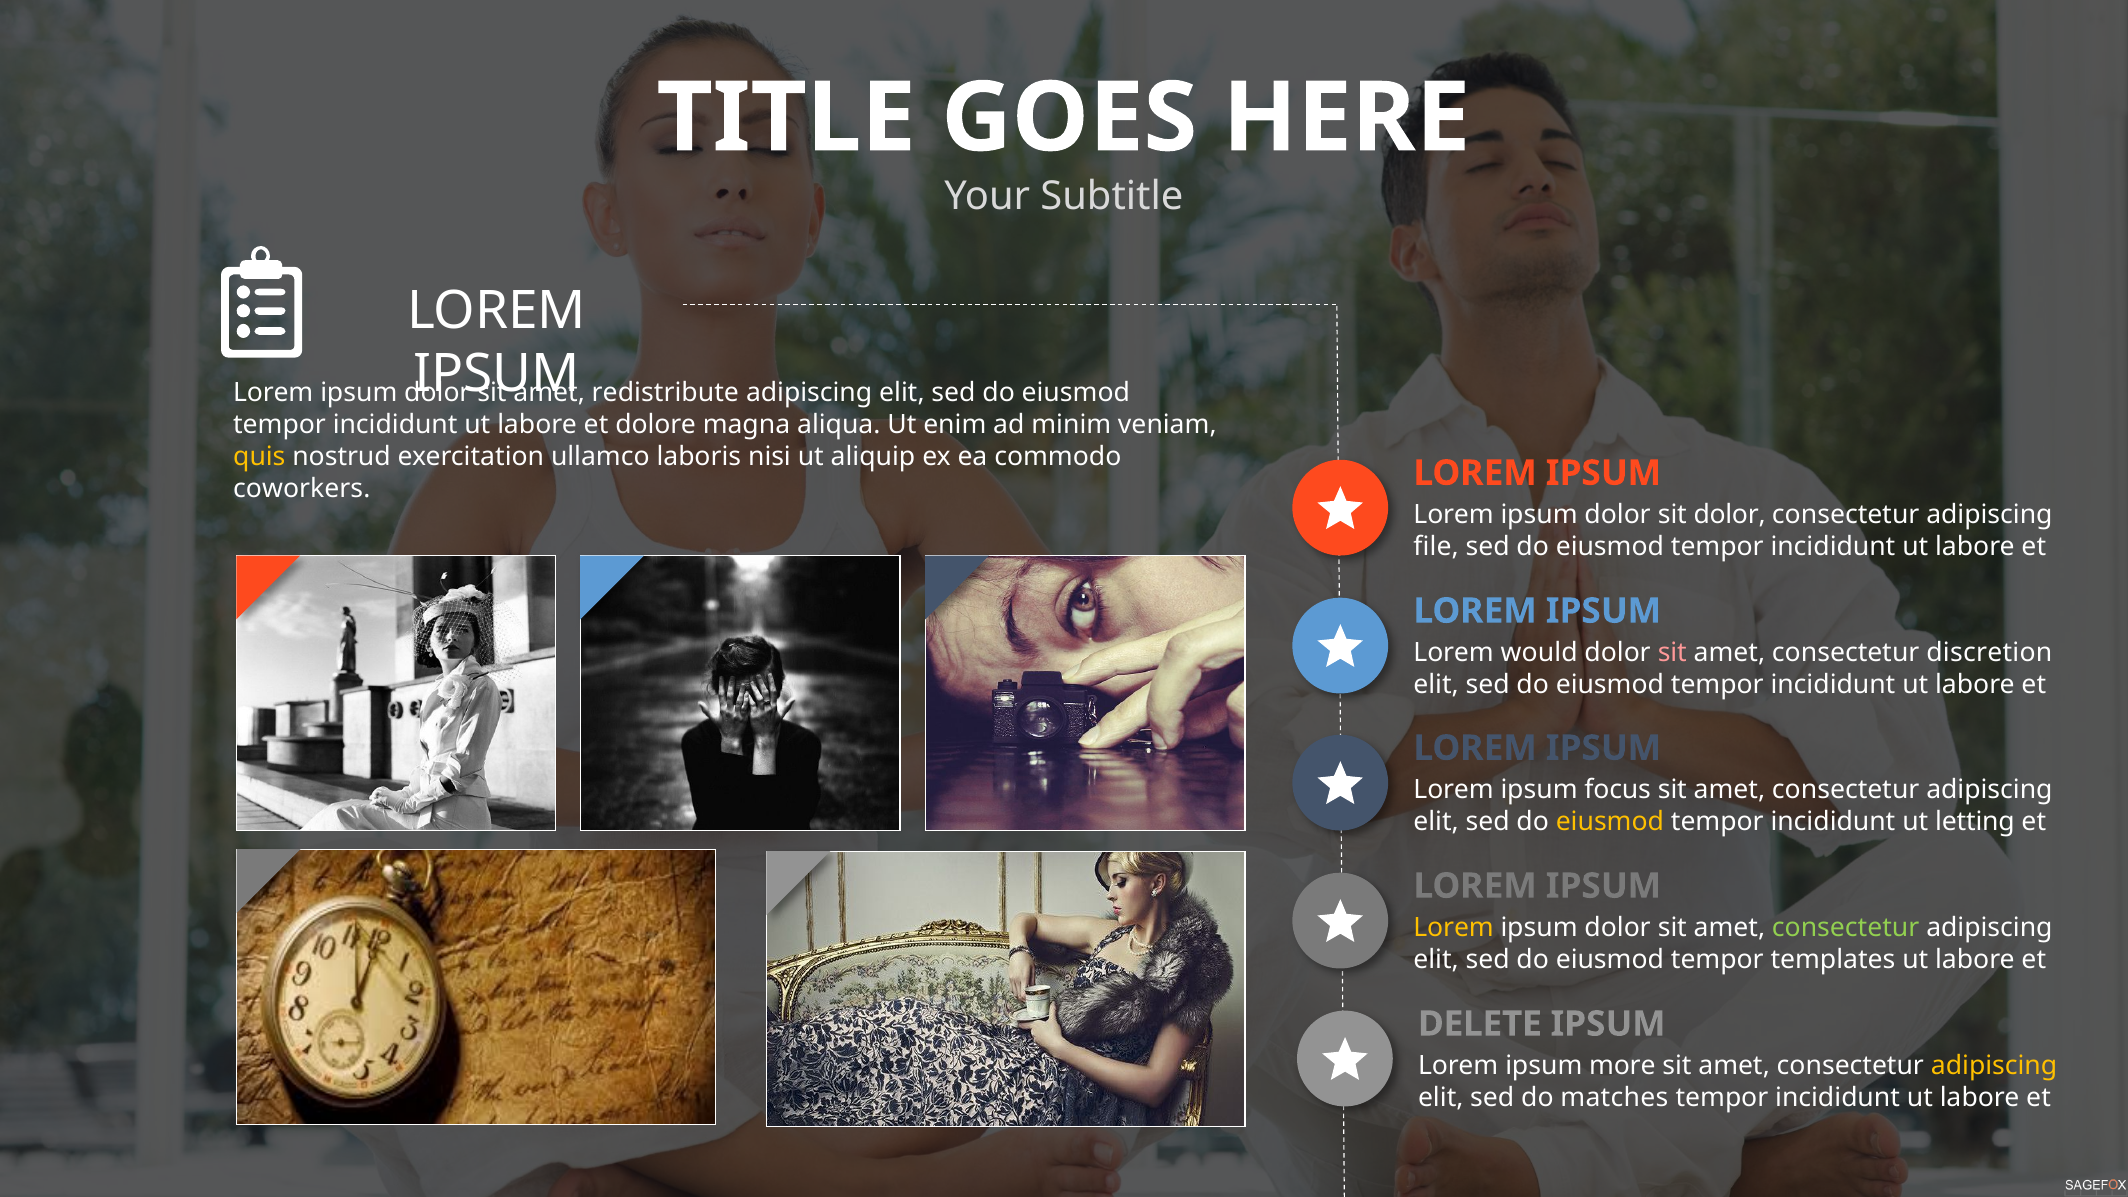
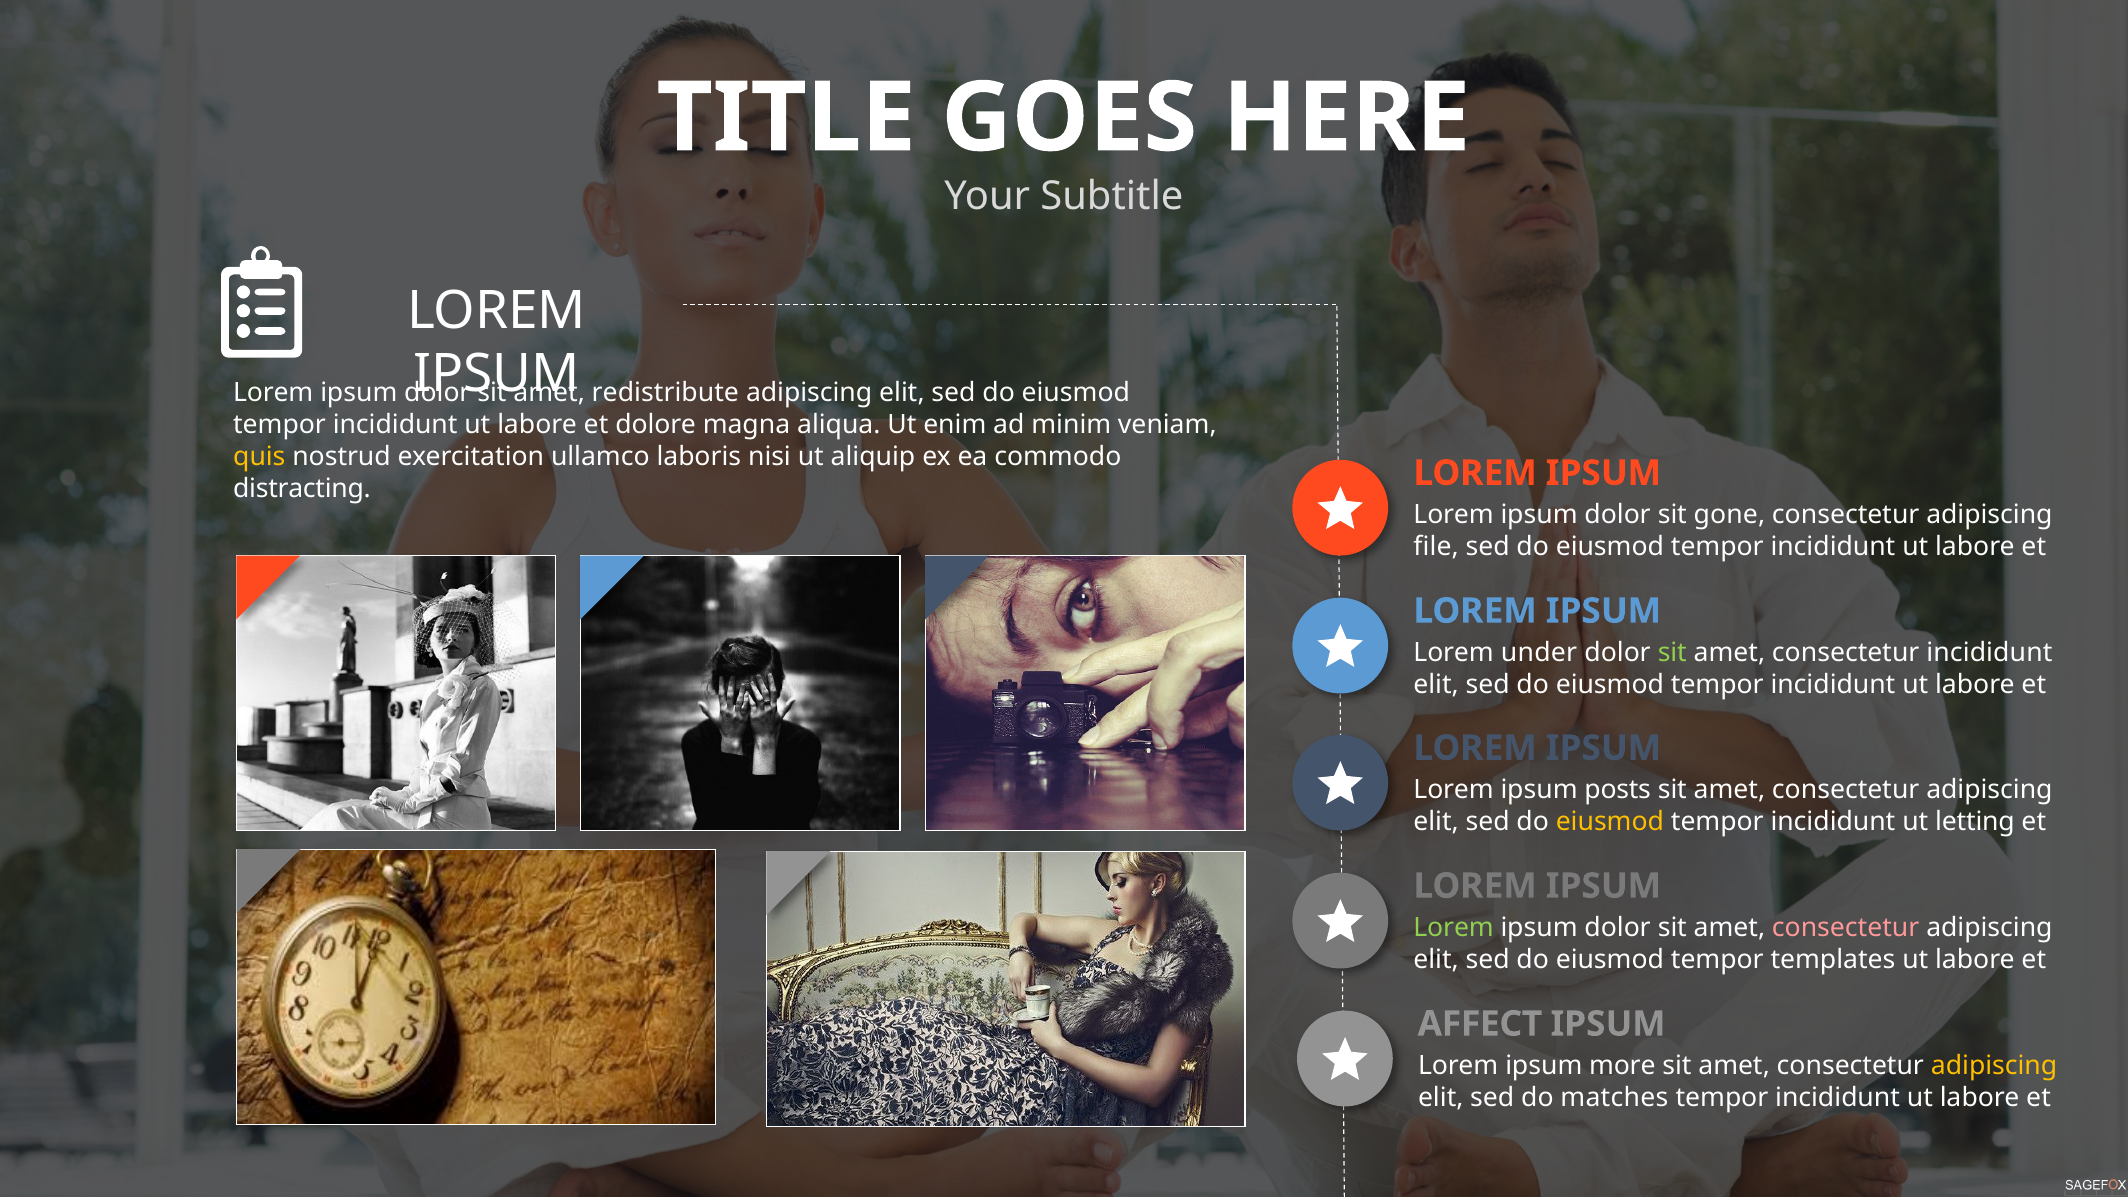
coworkers: coworkers -> distracting
sit dolor: dolor -> gone
would: would -> under
sit at (1672, 653) colour: pink -> light green
consectetur discretion: discretion -> incididunt
focus: focus -> posts
Lorem at (1454, 928) colour: yellow -> light green
consectetur at (1846, 928) colour: light green -> pink
DELETE: DELETE -> AFFECT
